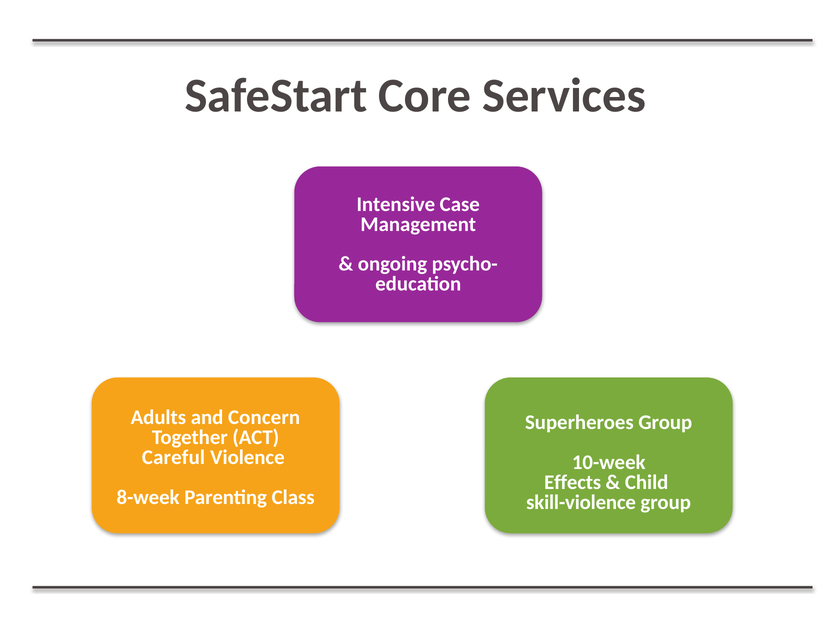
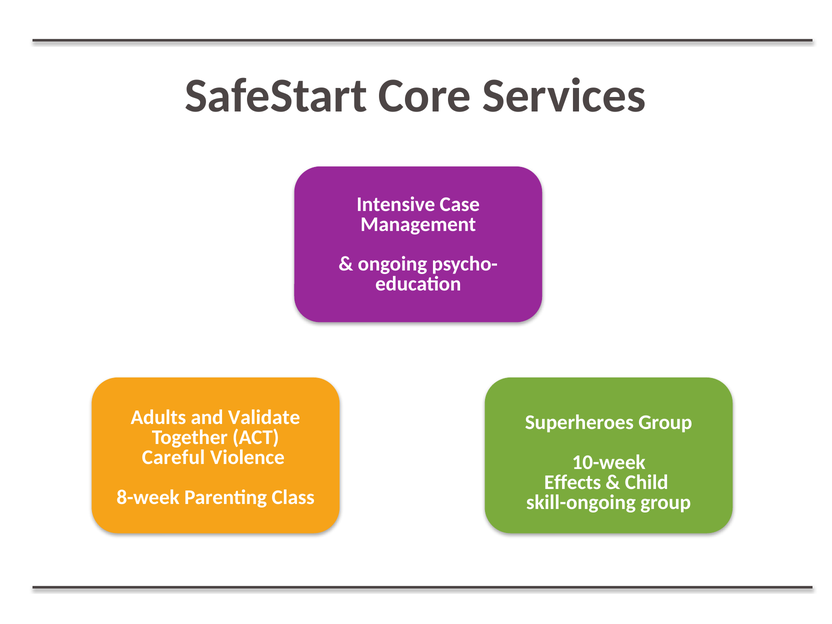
Concern: Concern -> Validate
skill-violence: skill-violence -> skill-ongoing
